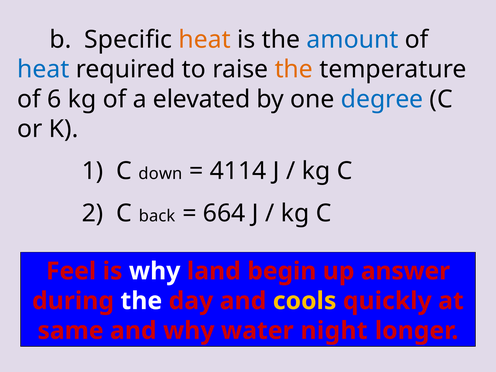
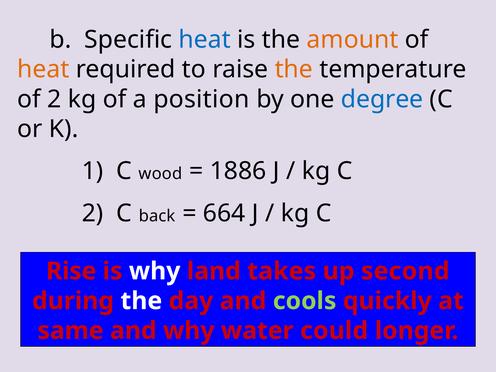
heat at (205, 40) colour: orange -> blue
amount colour: blue -> orange
heat at (43, 69) colour: blue -> orange
of 6: 6 -> 2
elevated: elevated -> position
down: down -> wood
4114: 4114 -> 1886
Feel: Feel -> Rise
begin: begin -> takes
answer: answer -> second
cools colour: yellow -> light green
night: night -> could
